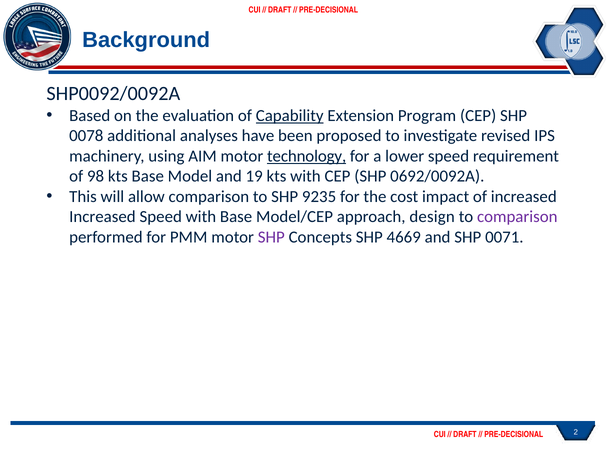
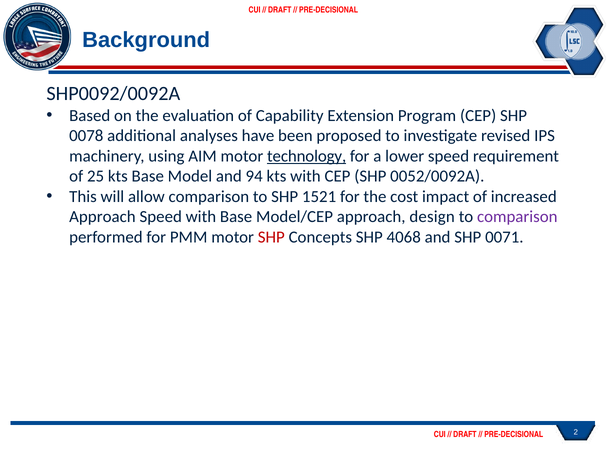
Capability underline: present -> none
98: 98 -> 25
19: 19 -> 94
0692/0092A: 0692/0092A -> 0052/0092A
9235: 9235 -> 1521
Increased at (102, 217): Increased -> Approach
SHP at (271, 237) colour: purple -> red
4669: 4669 -> 4068
